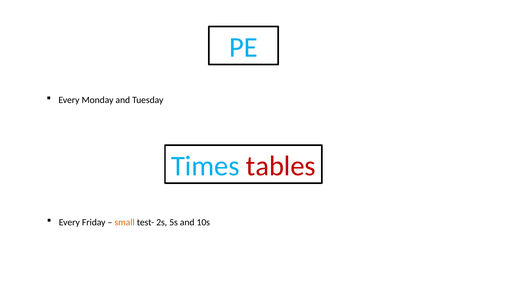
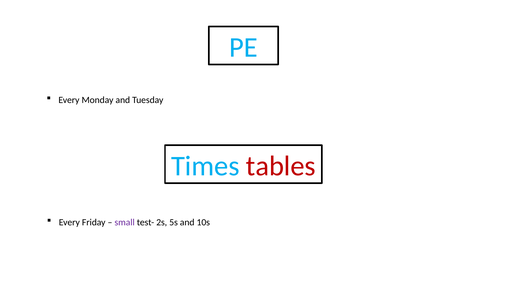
small colour: orange -> purple
